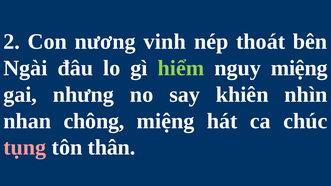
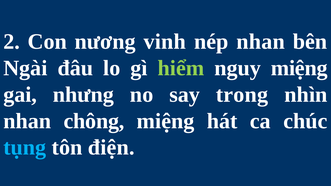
nép thoát: thoát -> nhan
khiên: khiên -> trong
tụng colour: pink -> light blue
thân: thân -> điện
